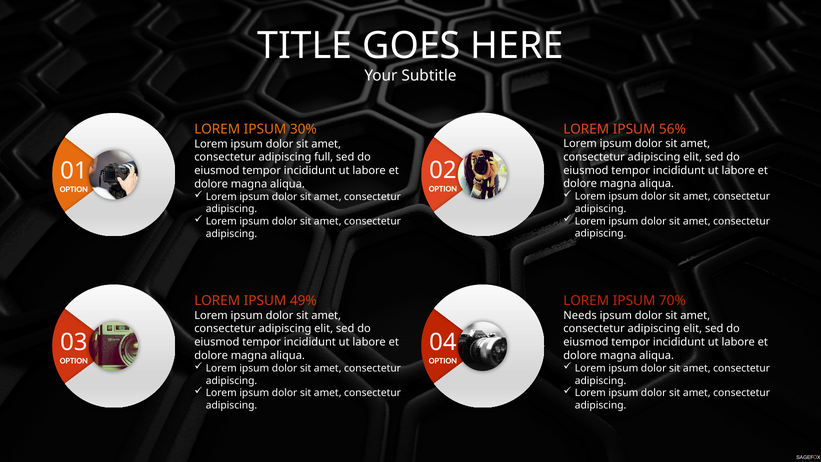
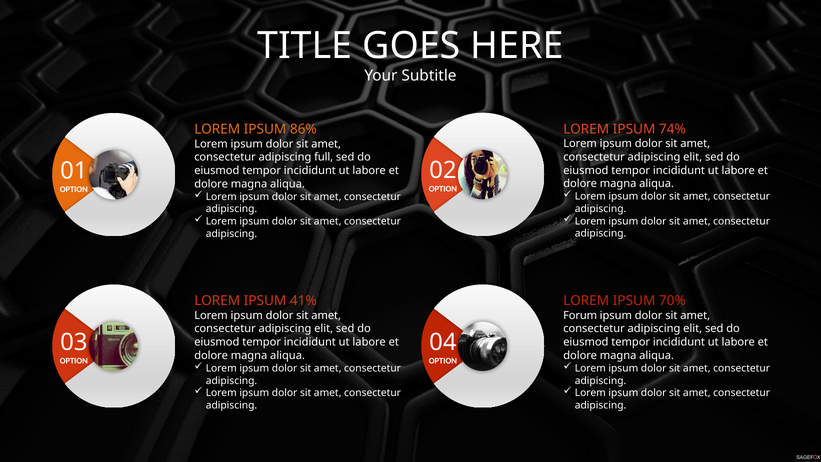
56%: 56% -> 74%
30%: 30% -> 86%
49%: 49% -> 41%
Needs: Needs -> Forum
